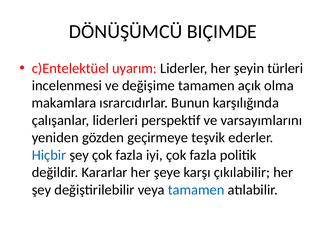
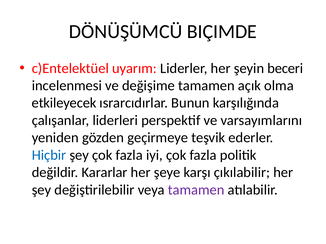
türleri: türleri -> beceri
makamlara: makamlara -> etkileyecek
tamamen at (196, 190) colour: blue -> purple
